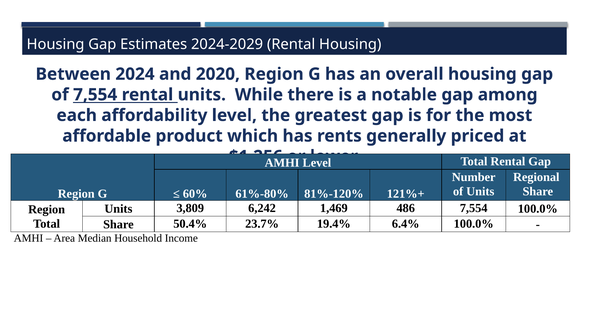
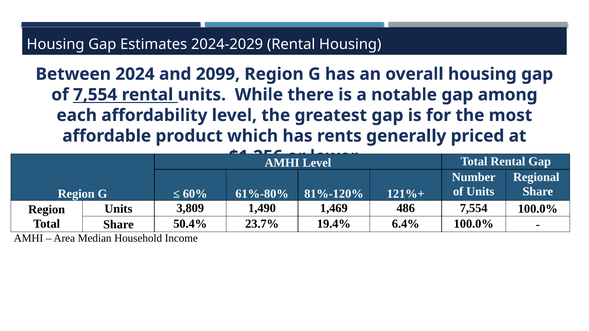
2020: 2020 -> 2099
6,242: 6,242 -> 1,490
